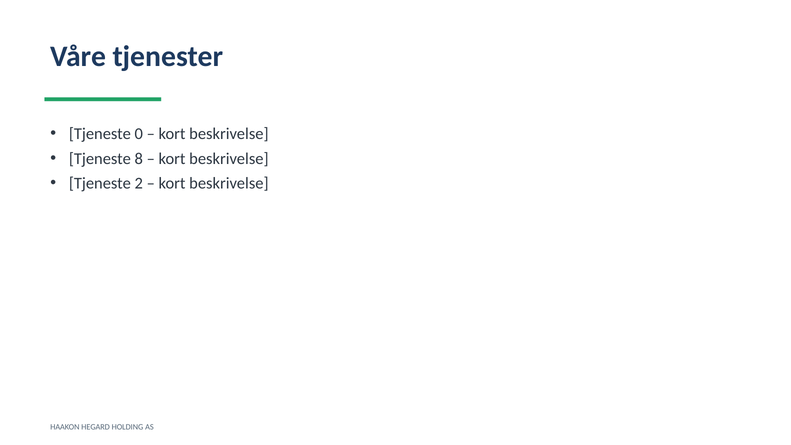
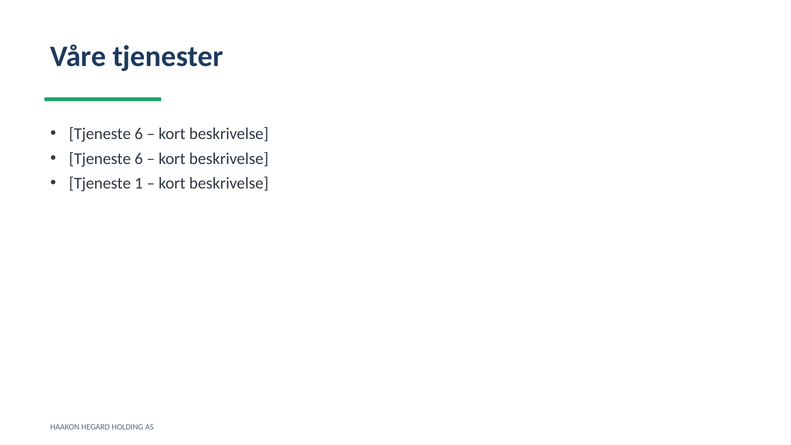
0 at (139, 134): 0 -> 6
8 at (139, 159): 8 -> 6
2: 2 -> 1
